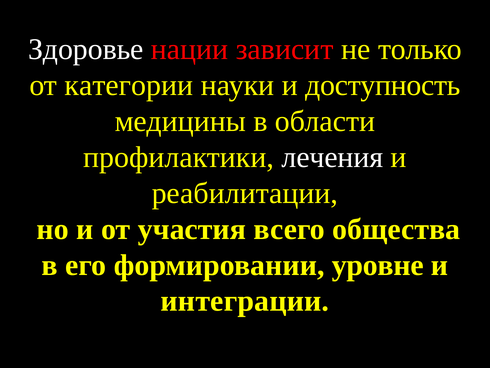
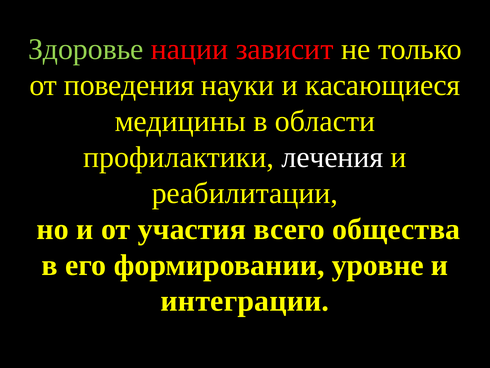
Здоровье colour: white -> light green
категории: категории -> поведения
доступность: доступность -> касающиеся
